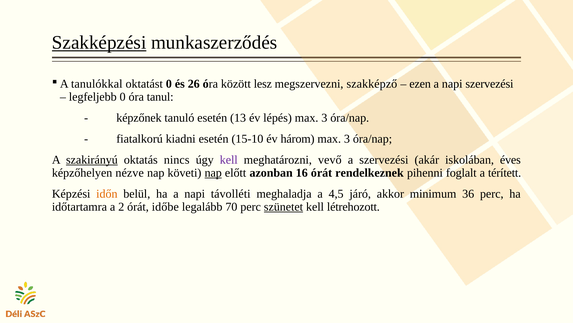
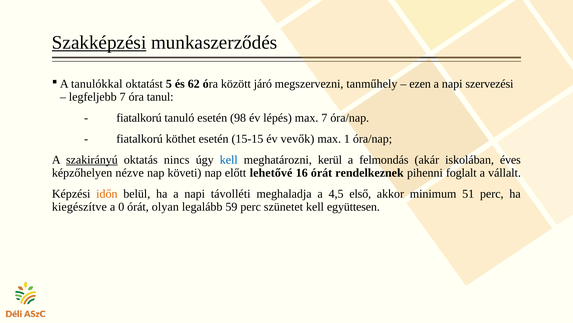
oktatást 0: 0 -> 5
26: 26 -> 62
lesz: lesz -> járó
szakképző: szakképző -> tanműhely
legfeljebb 0: 0 -> 7
képzőnek at (139, 118): képzőnek -> fiatalkorú
13: 13 -> 98
3 at (324, 118): 3 -> 7
kiadni: kiadni -> köthet
15-10: 15-10 -> 15-15
három: három -> vevők
3 at (347, 139): 3 -> 1
kell at (229, 160) colour: purple -> blue
vevő: vevő -> kerül
a szervezési: szervezési -> felmondás
nap at (213, 172) underline: present -> none
azonban: azonban -> lehetővé
térített: térített -> vállalt
járó: járó -> első
36: 36 -> 51
időtartamra: időtartamra -> kiegészítve
2: 2 -> 0
időbe: időbe -> olyan
70: 70 -> 59
szünetet underline: present -> none
létrehozott: létrehozott -> együttesen
